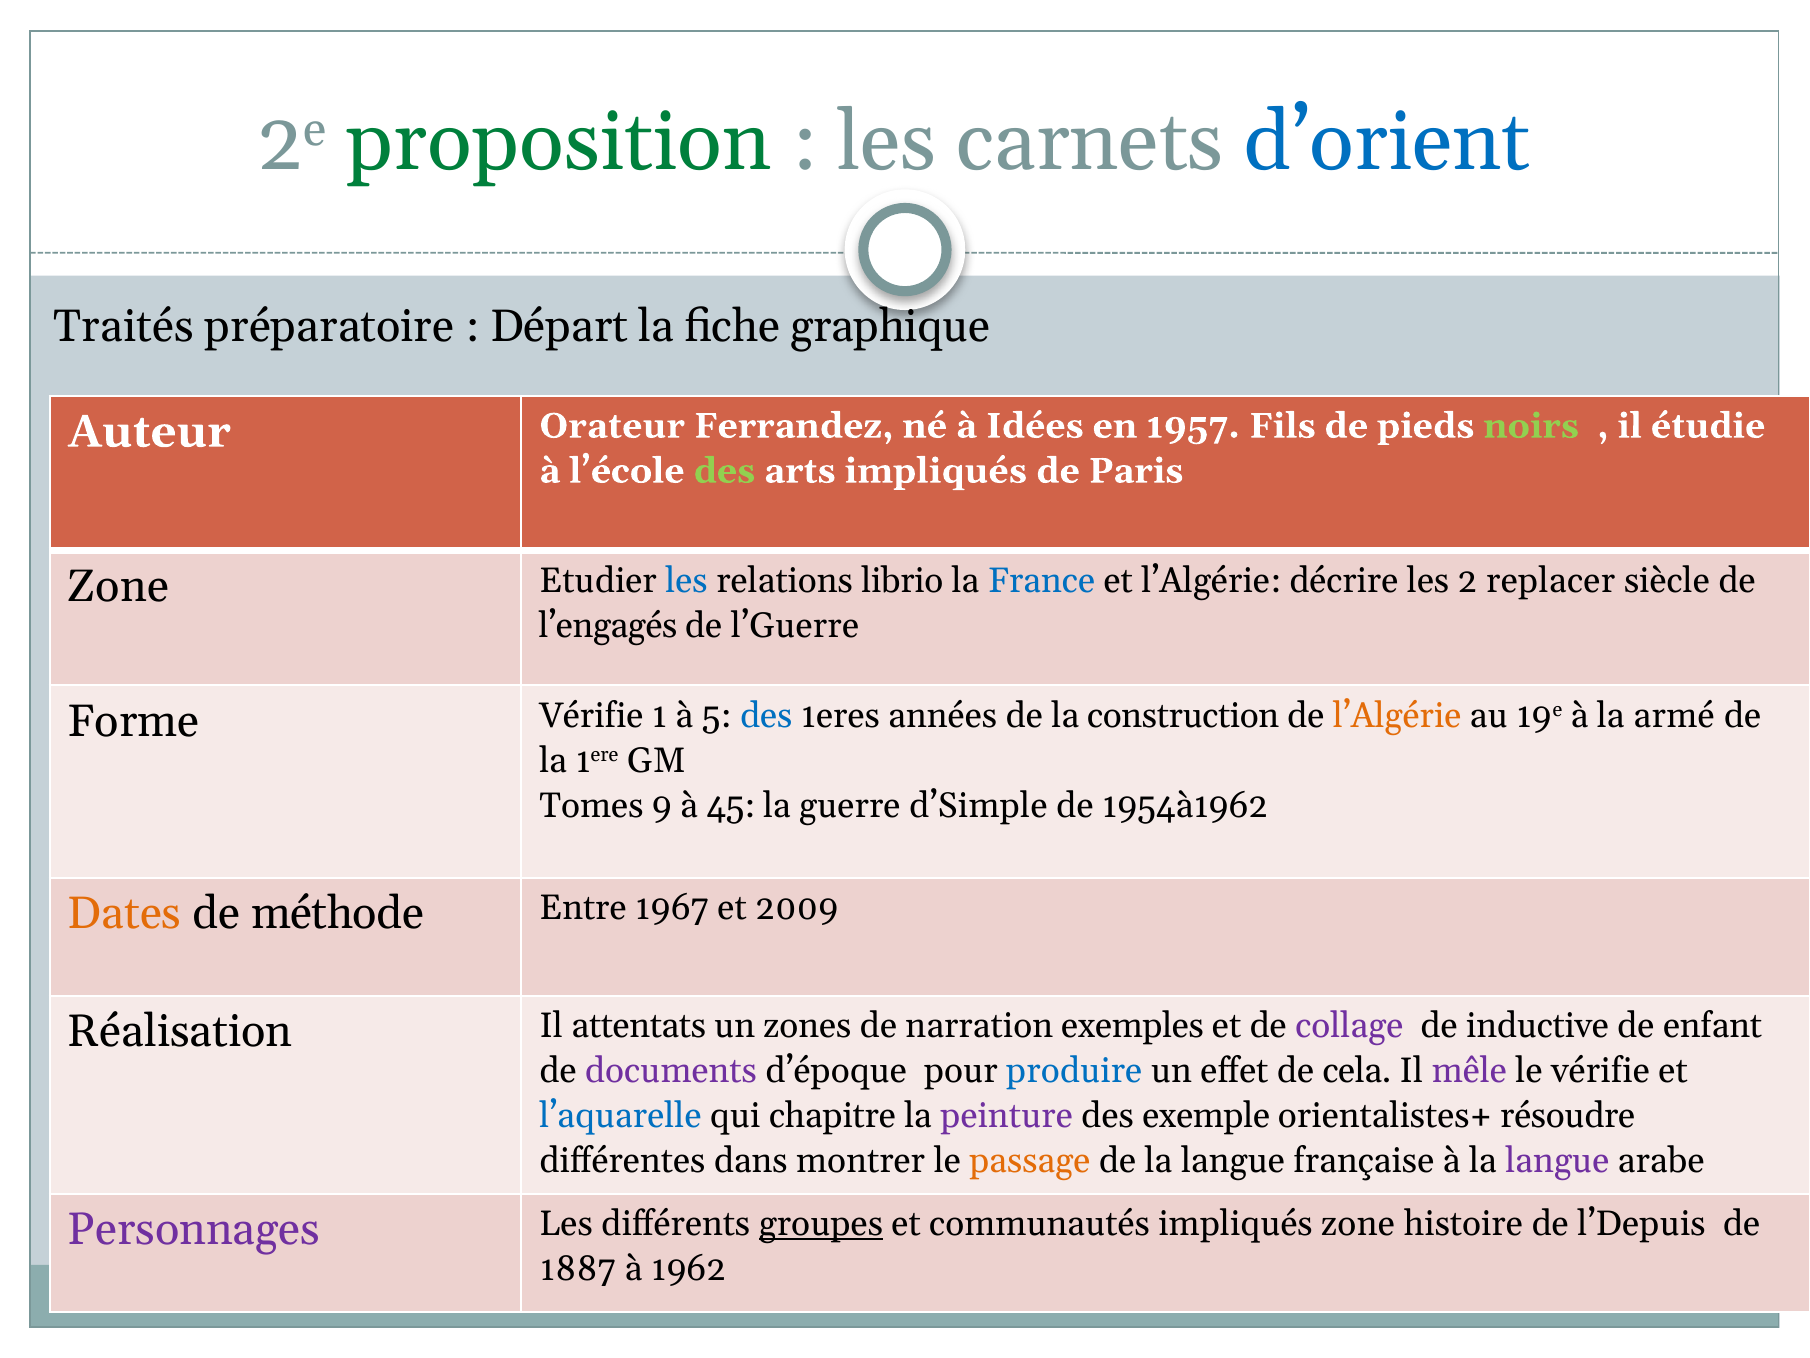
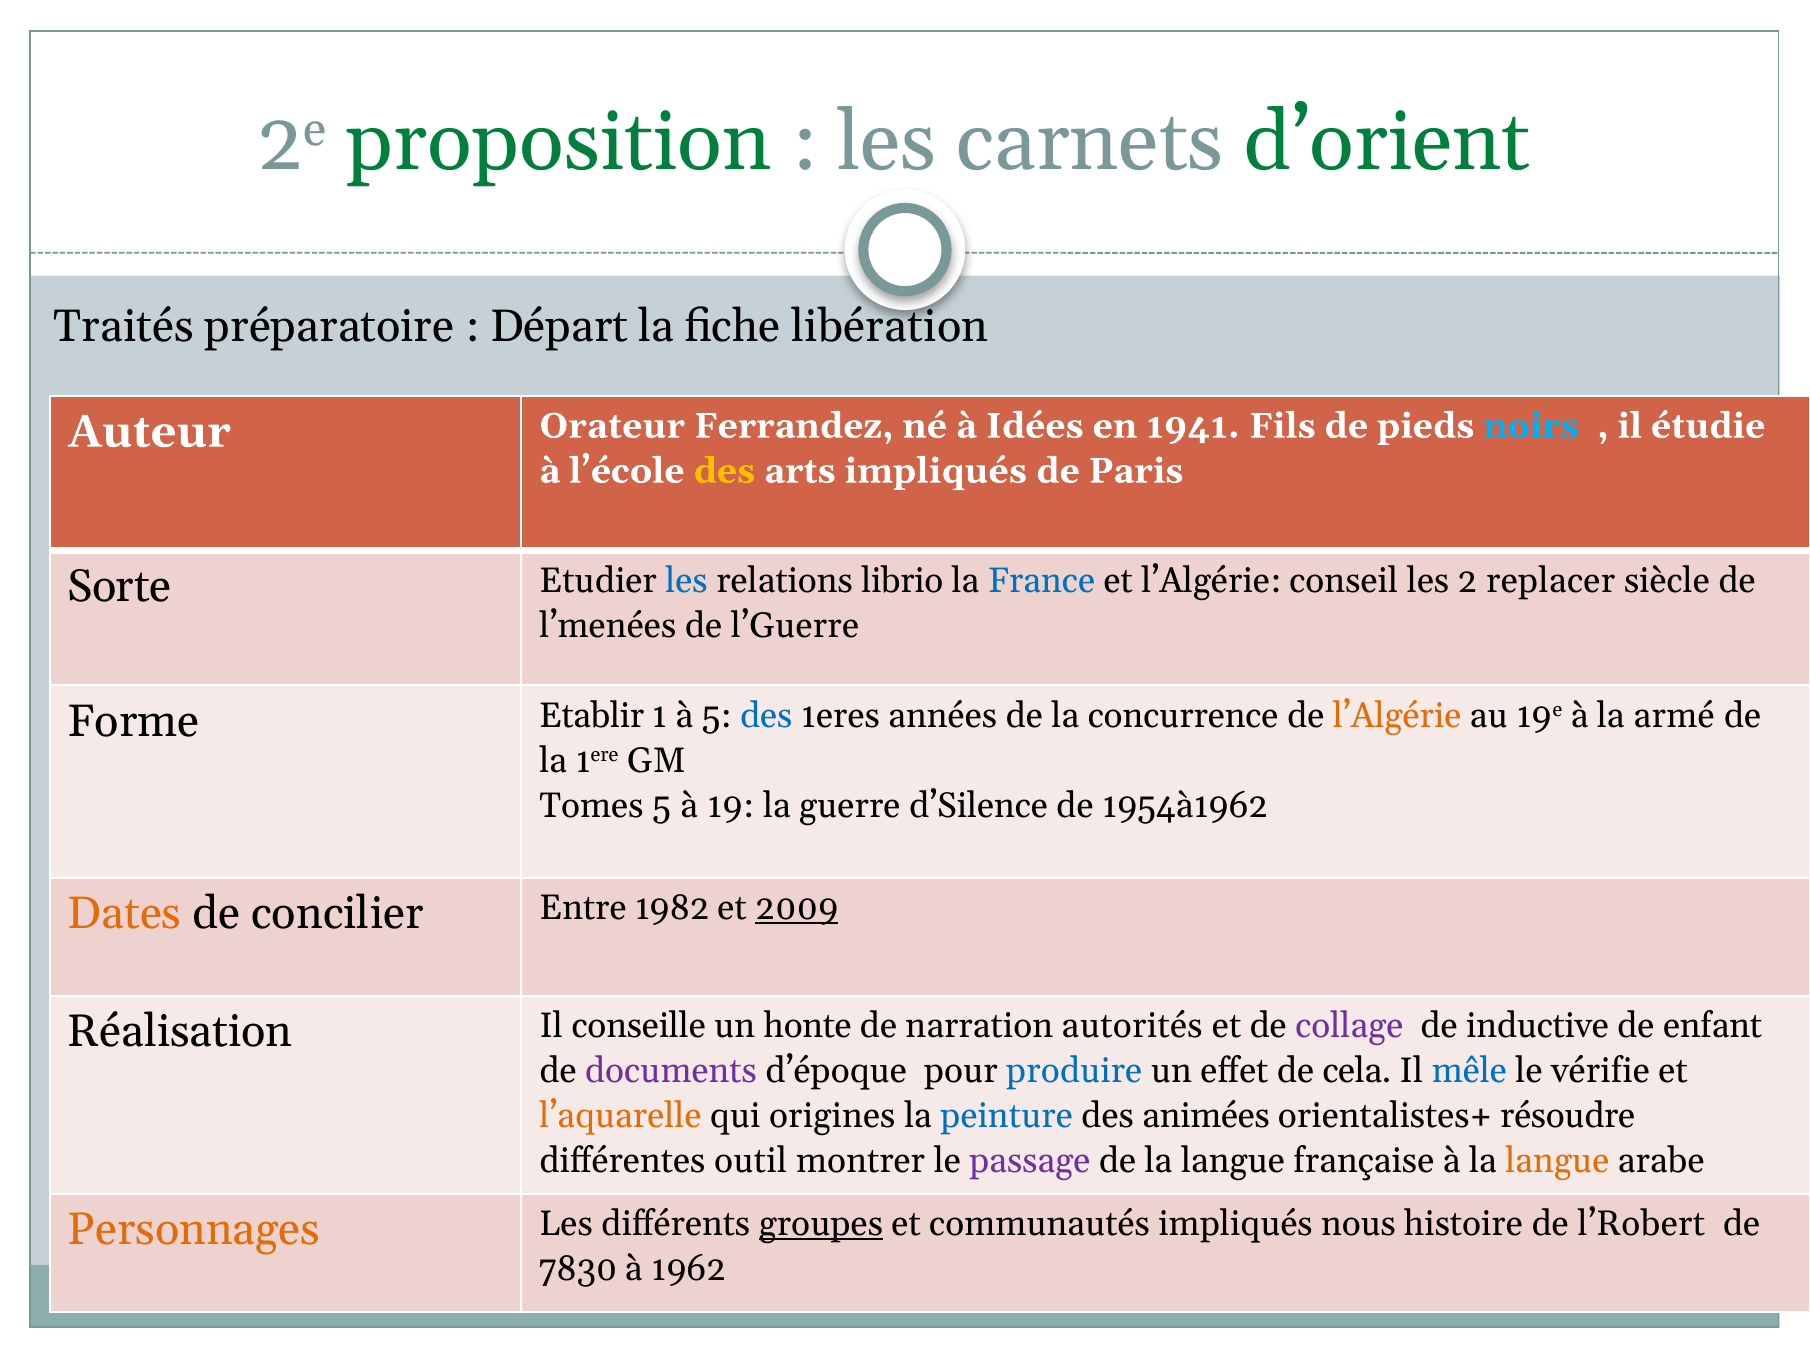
d’orient colour: blue -> green
graphique: graphique -> libération
1957: 1957 -> 1941
noirs colour: light green -> light blue
des at (724, 471) colour: light green -> yellow
Zone at (119, 586): Zone -> Sorte
décrire: décrire -> conseil
l’engagés: l’engagés -> l’menées
Forme Vérifie: Vérifie -> Etablir
construction: construction -> concurrence
Tomes 9: 9 -> 5
45: 45 -> 19
d’Simple: d’Simple -> d’Silence
méthode: méthode -> concilier
1967: 1967 -> 1982
2009 underline: none -> present
attentats: attentats -> conseille
zones: zones -> honte
exemples: exemples -> autorités
mêle colour: purple -> blue
l’aquarelle colour: blue -> orange
chapitre: chapitre -> origines
peinture colour: purple -> blue
exemple: exemple -> animées
dans: dans -> outil
passage colour: orange -> purple
langue at (1557, 1161) colour: purple -> orange
Personnages colour: purple -> orange
impliqués zone: zone -> nous
l’Depuis: l’Depuis -> l’Robert
1887: 1887 -> 7830
